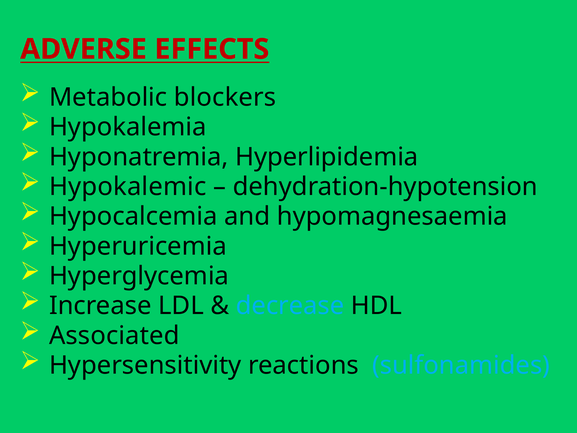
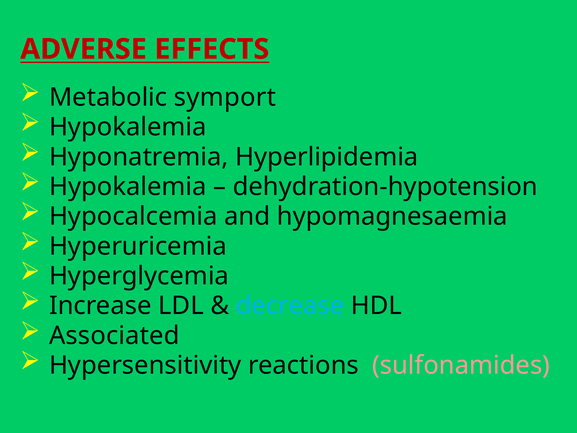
blockers: blockers -> symport
Hypokalemic at (128, 187): Hypokalemic -> Hypokalemia
sulfonamides colour: light blue -> pink
